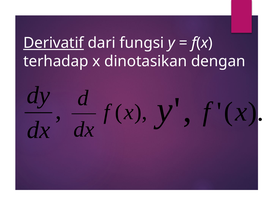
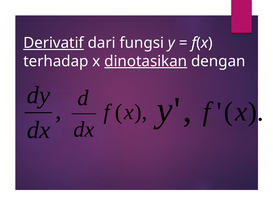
dinotasikan underline: none -> present
